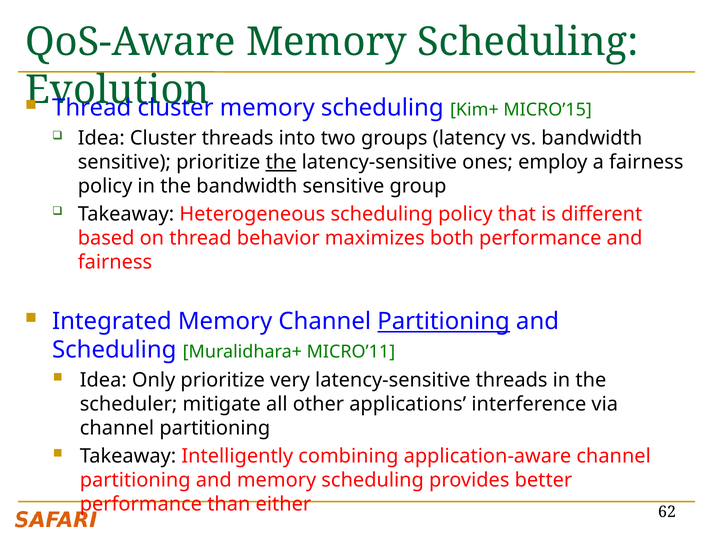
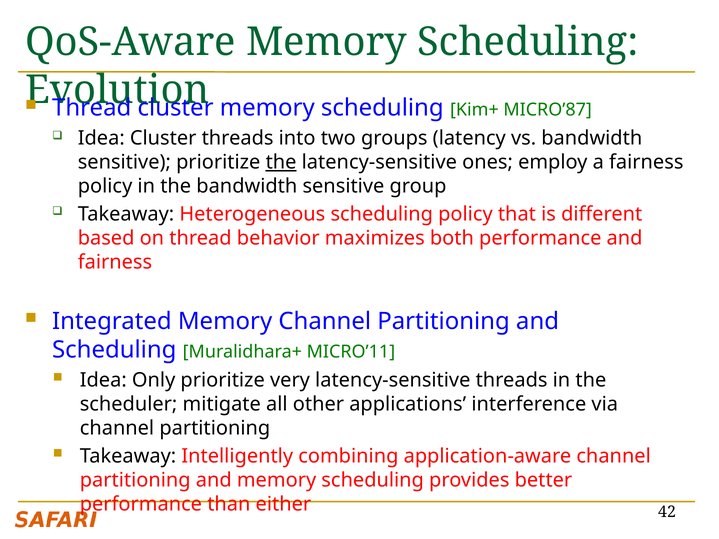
MICRO’15: MICRO’15 -> MICRO’87
Partitioning at (444, 321) underline: present -> none
62: 62 -> 42
